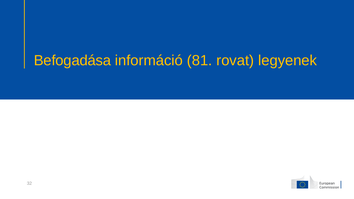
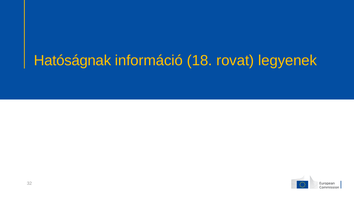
Befogadása: Befogadása -> Hatóságnak
81: 81 -> 18
